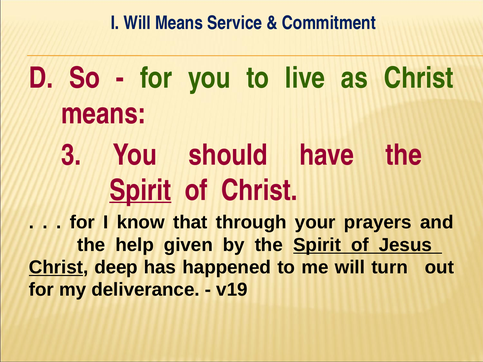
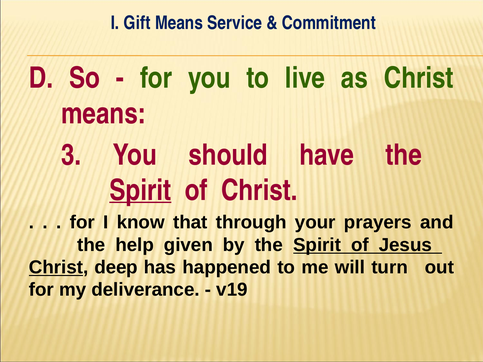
I Will: Will -> Gift
